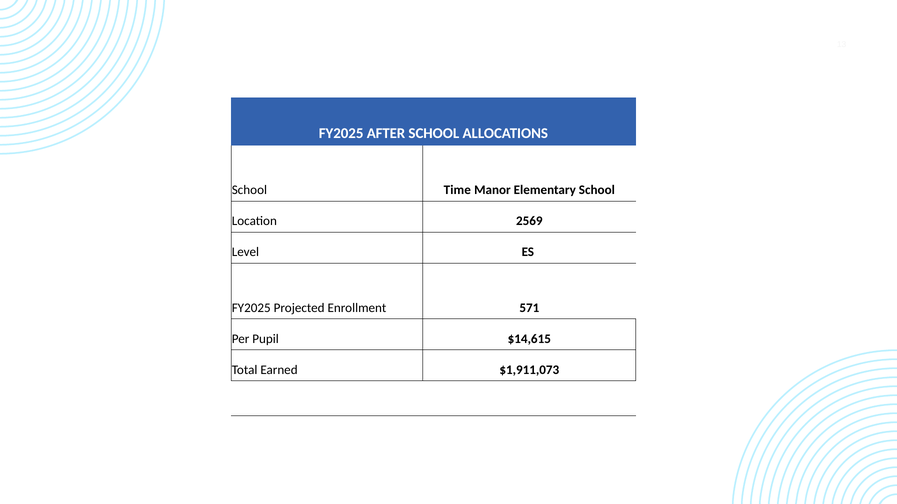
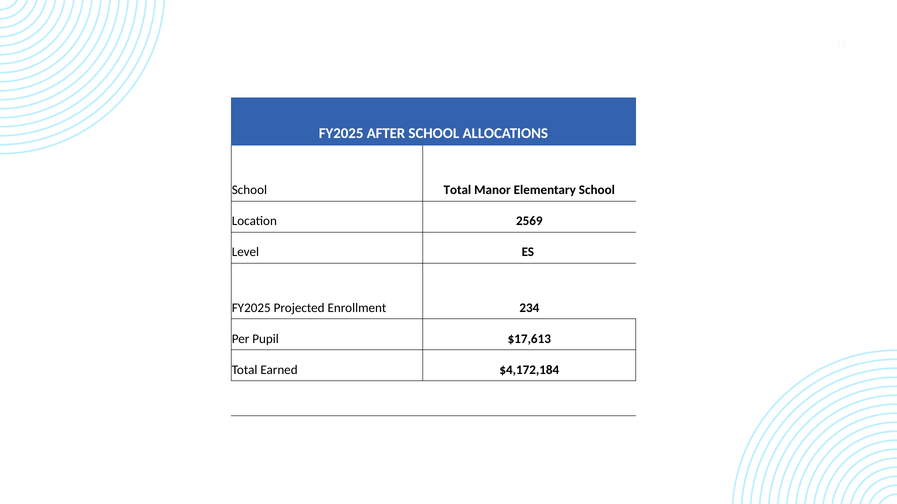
School Time: Time -> Total
571: 571 -> 234
$14,615: $14,615 -> $17,613
$1,911,073: $1,911,073 -> $4,172,184
